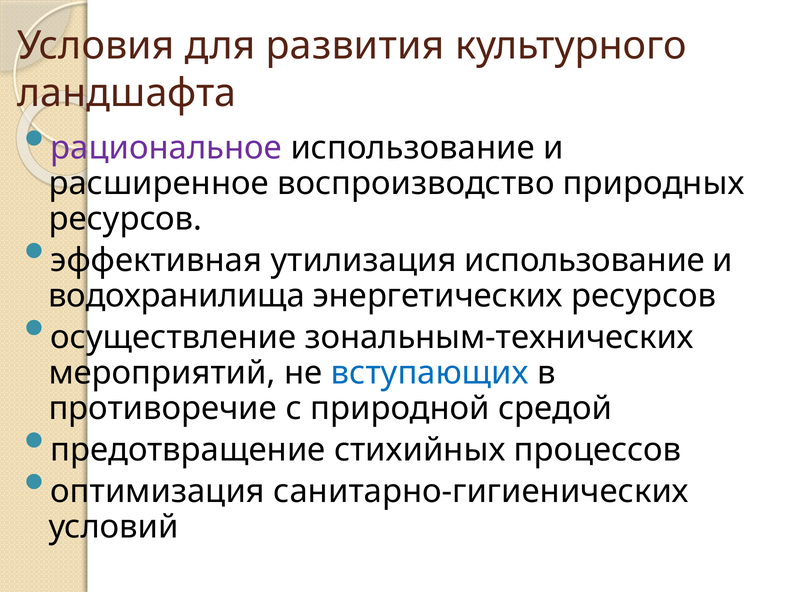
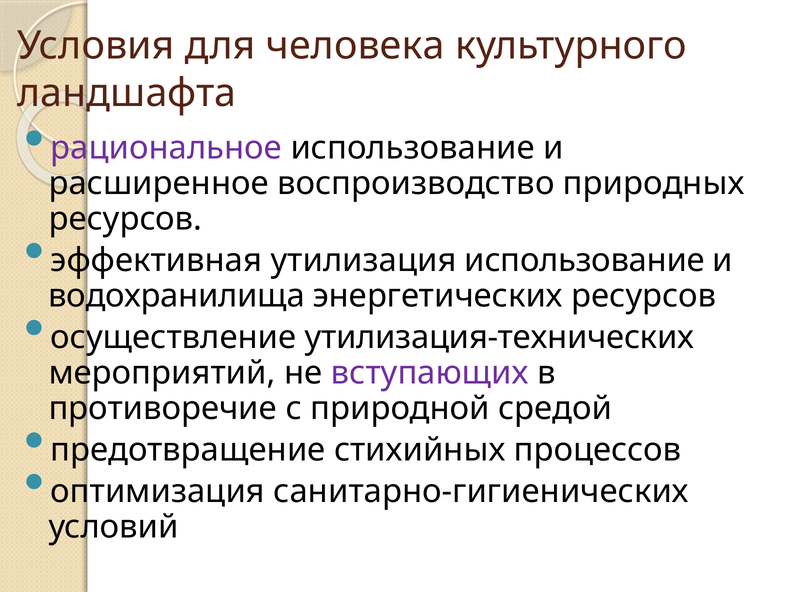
развития: развития -> человека
зональным-технических: зональным-технических -> утилизация-технических
вступающих colour: blue -> purple
